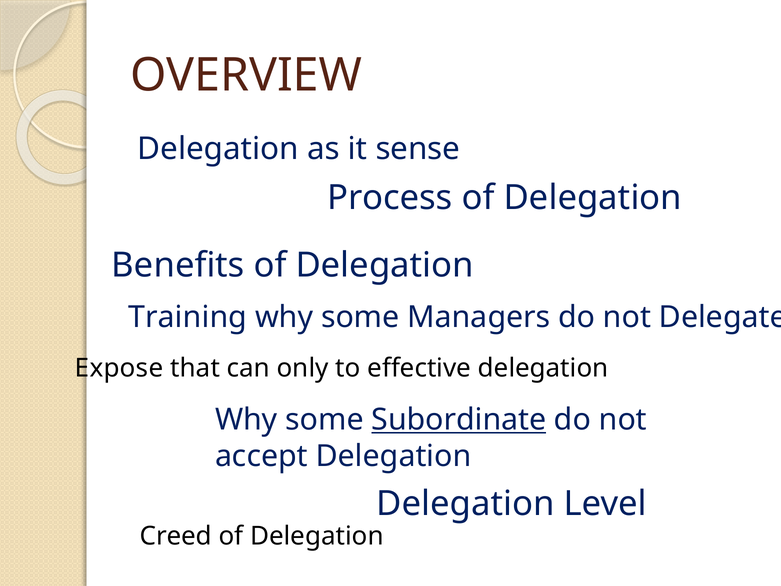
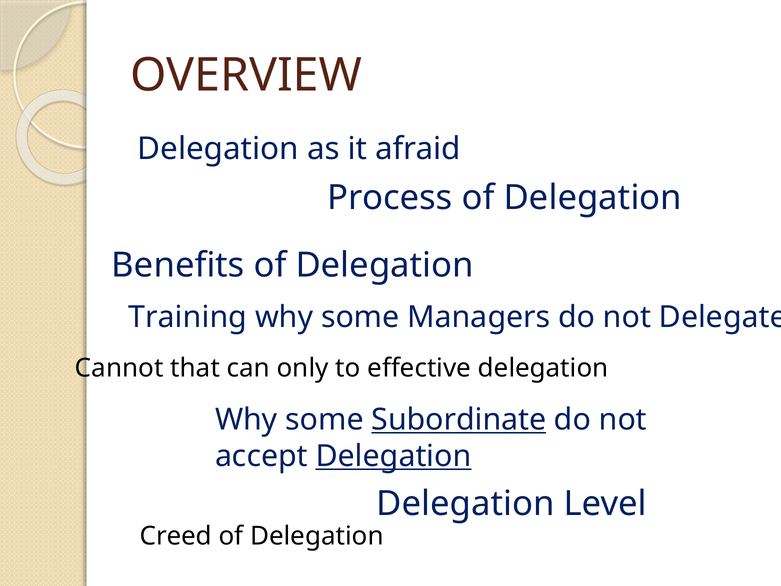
sense: sense -> afraid
Expose: Expose -> Cannot
Delegation at (394, 456) underline: none -> present
